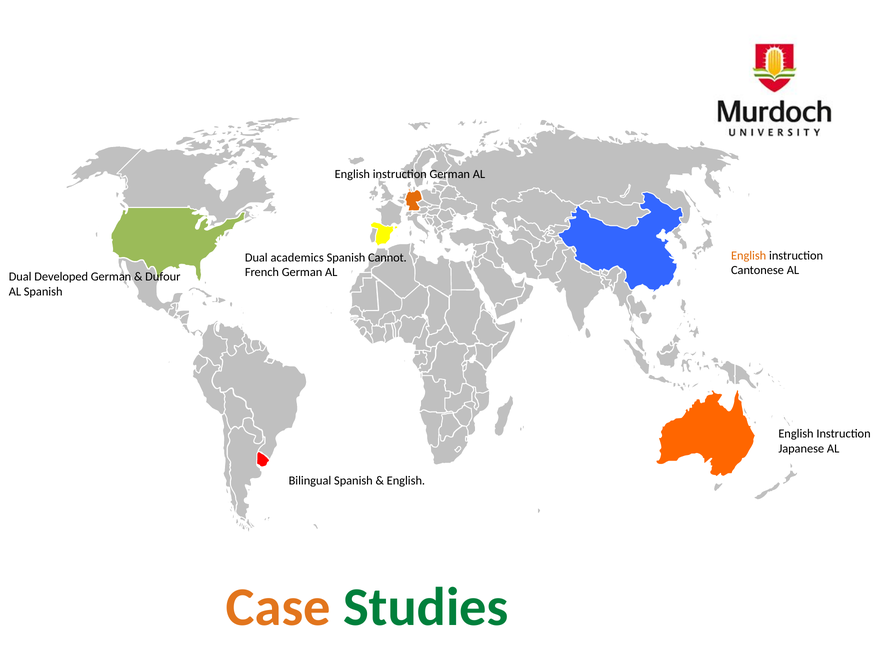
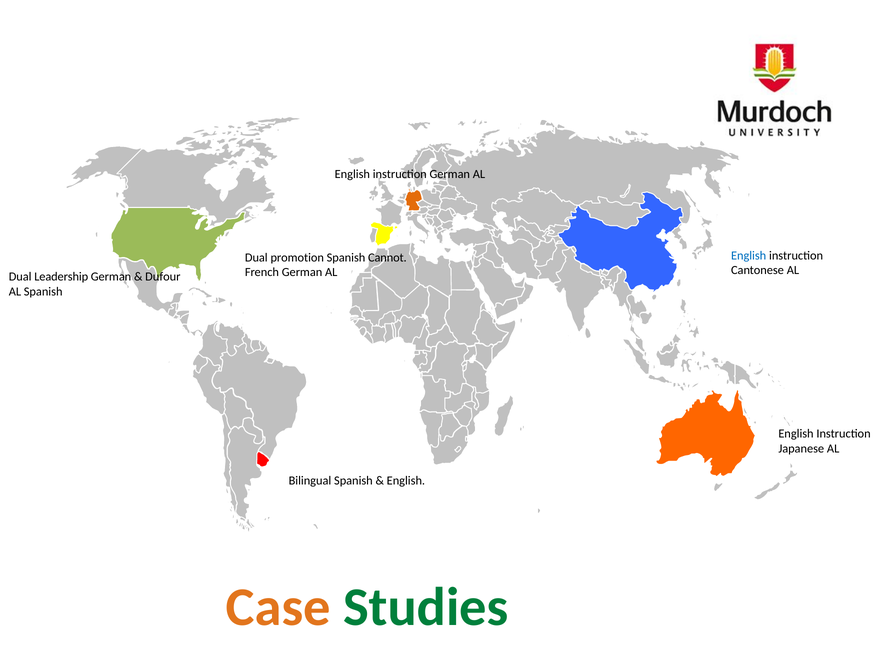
English at (749, 255) colour: orange -> blue
academics: academics -> promotion
Developed: Developed -> Leadership
